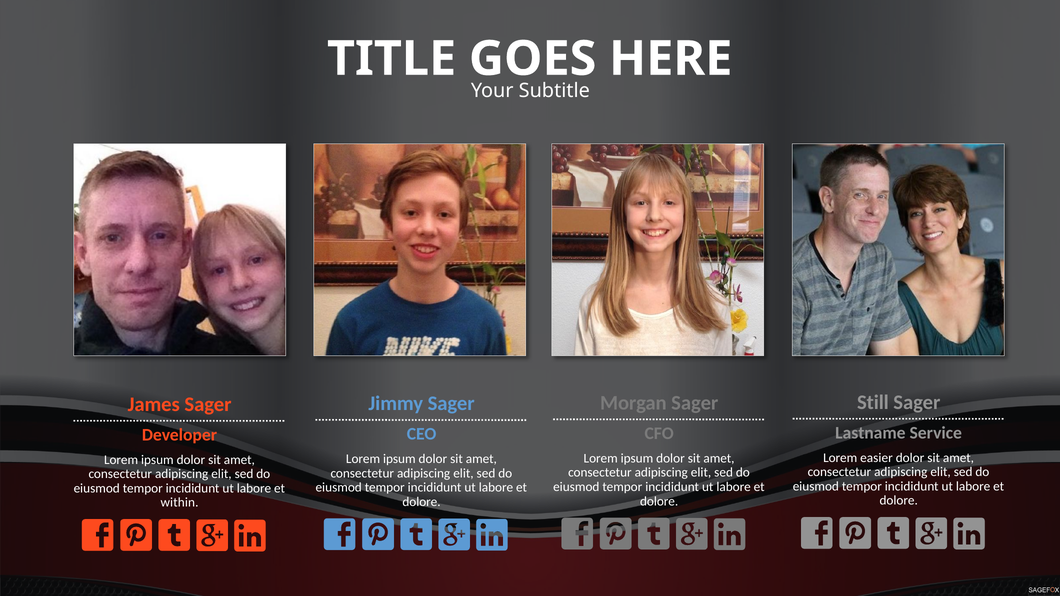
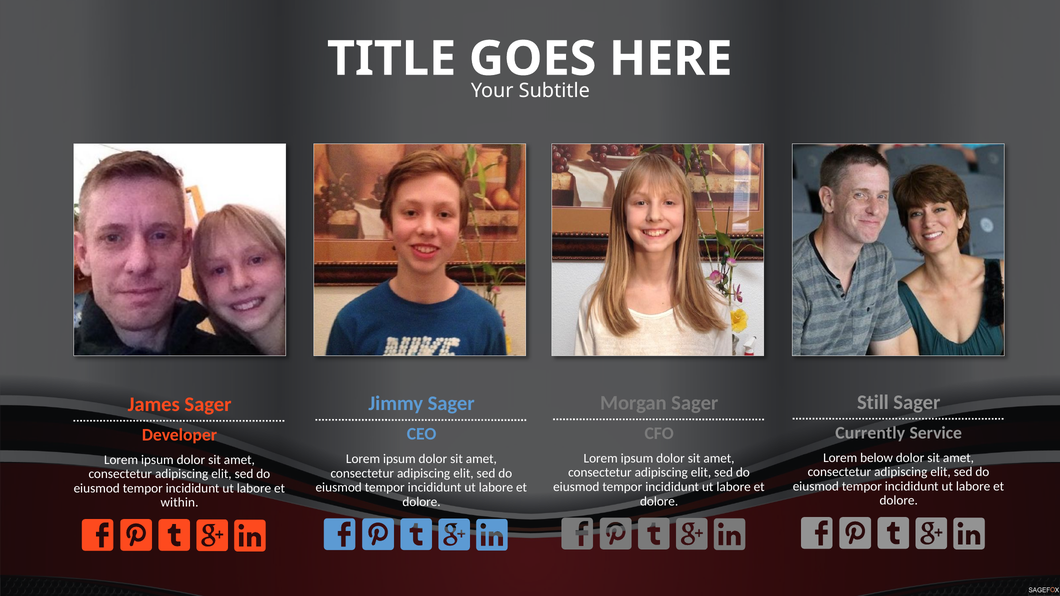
Lastname: Lastname -> Currently
easier: easier -> below
